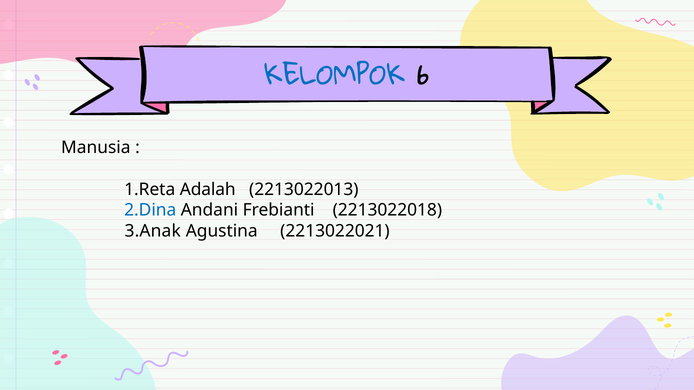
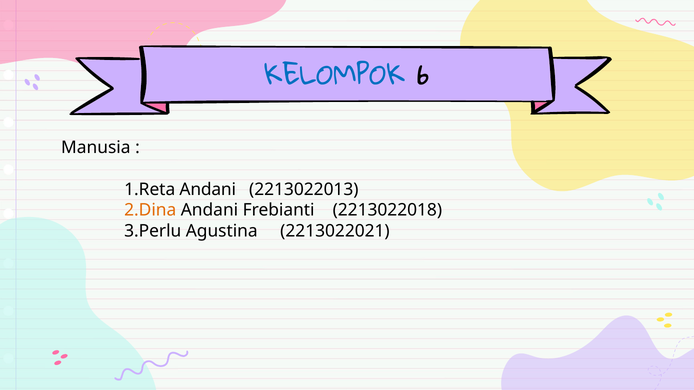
1.Reta Adalah: Adalah -> Andani
2.Dina colour: blue -> orange
3.Anak: 3.Anak -> 3.Perlu
